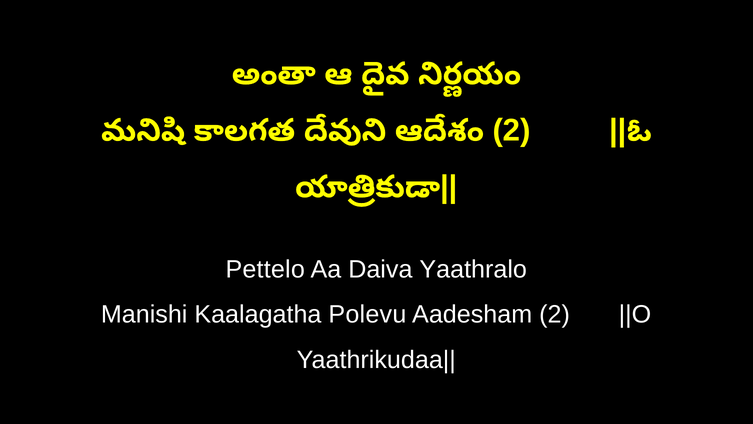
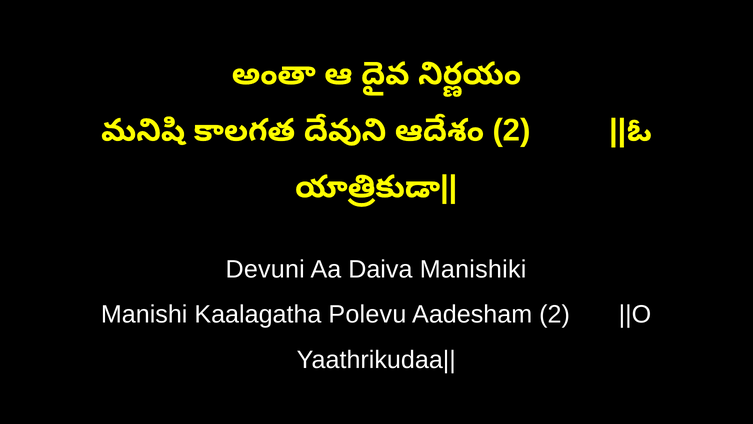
Pettelo: Pettelo -> Devuni
Yaathralo: Yaathralo -> Manishiki
